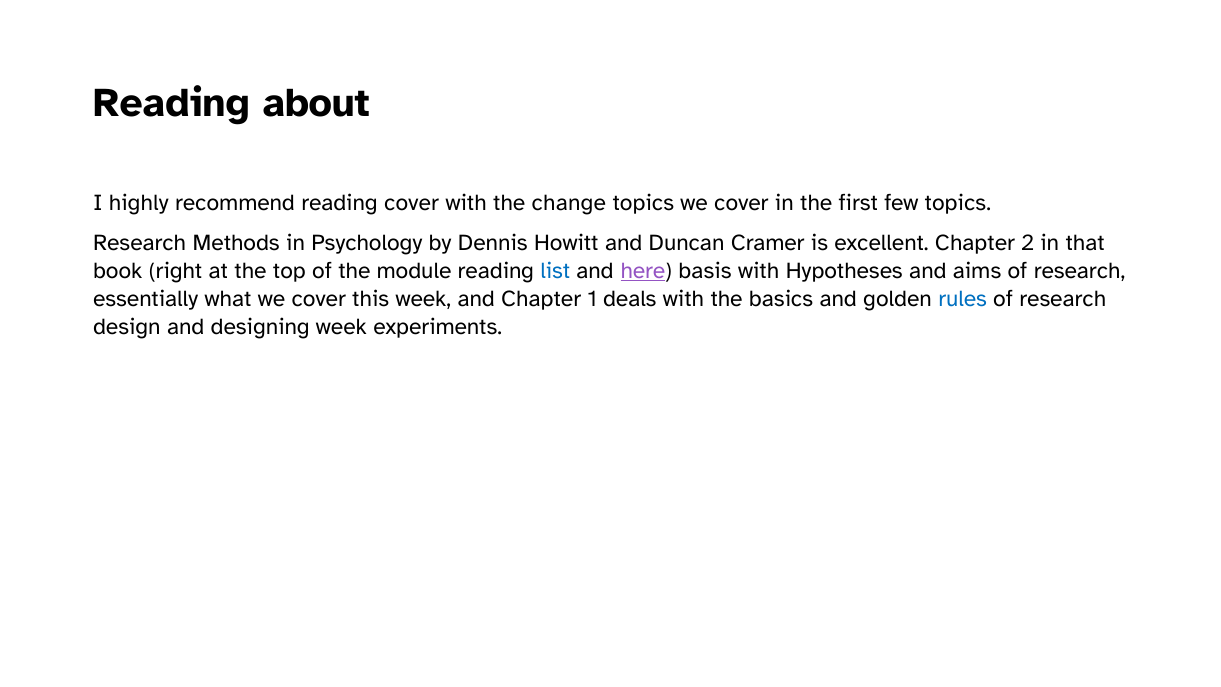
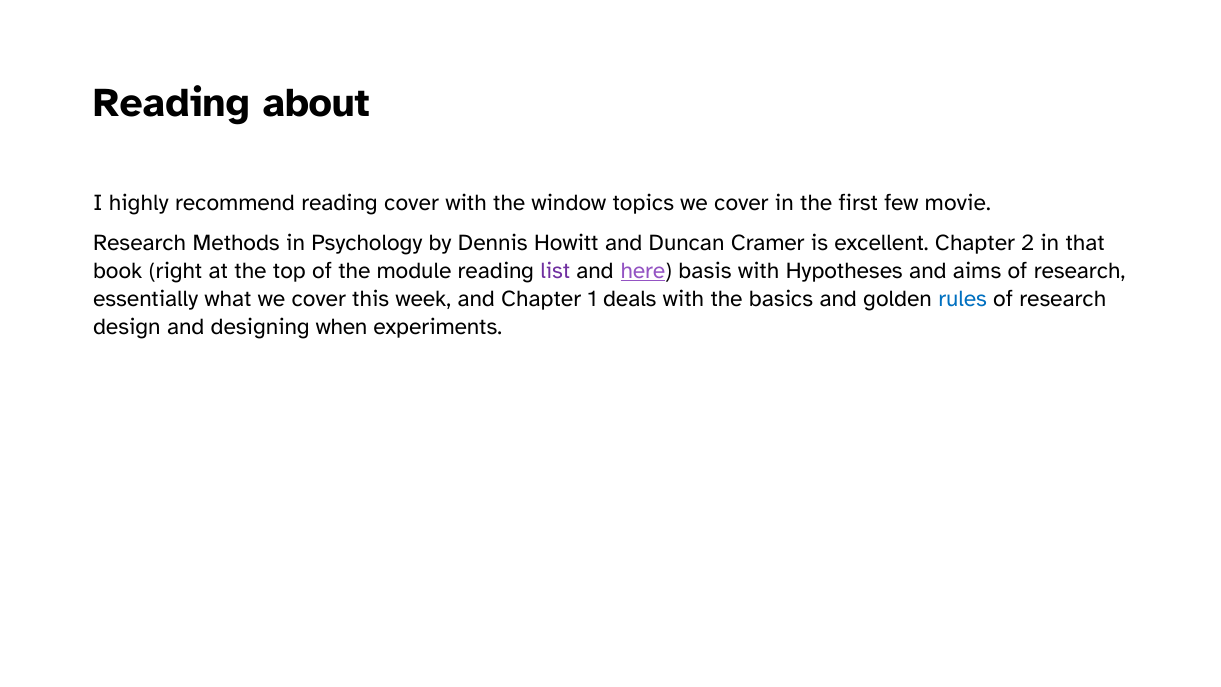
change: change -> window
few topics: topics -> movie
list colour: blue -> purple
designing week: week -> when
